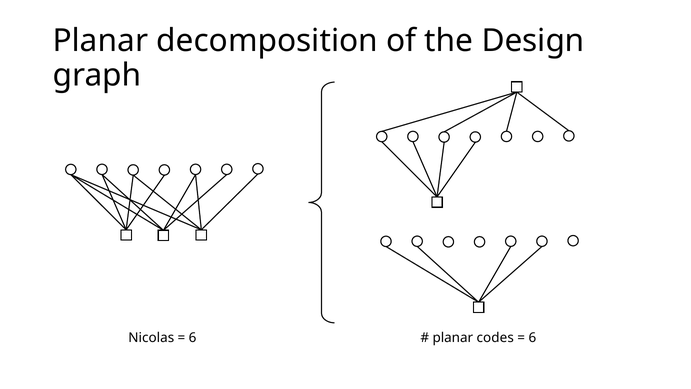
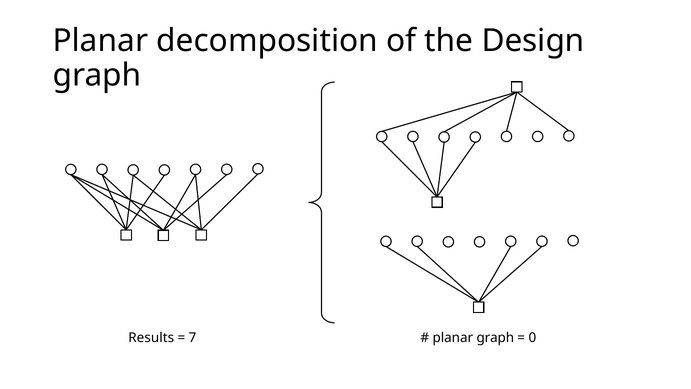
Nicolas: Nicolas -> Results
6 at (193, 337): 6 -> 7
planar codes: codes -> graph
6 at (532, 337): 6 -> 0
